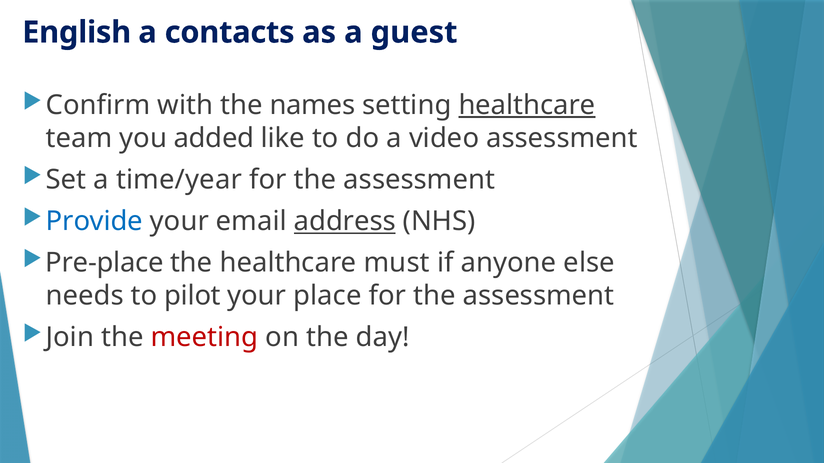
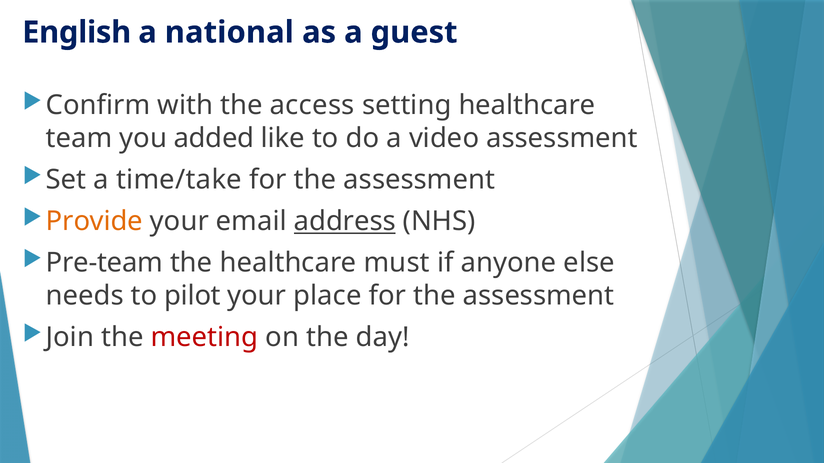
contacts: contacts -> national
names: names -> access
healthcare at (527, 105) underline: present -> none
time/year: time/year -> time/take
Provide colour: blue -> orange
Pre-place: Pre-place -> Pre-team
